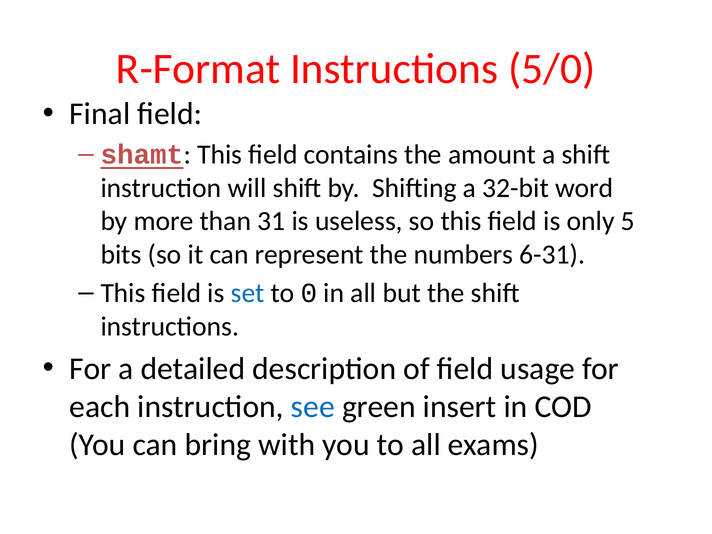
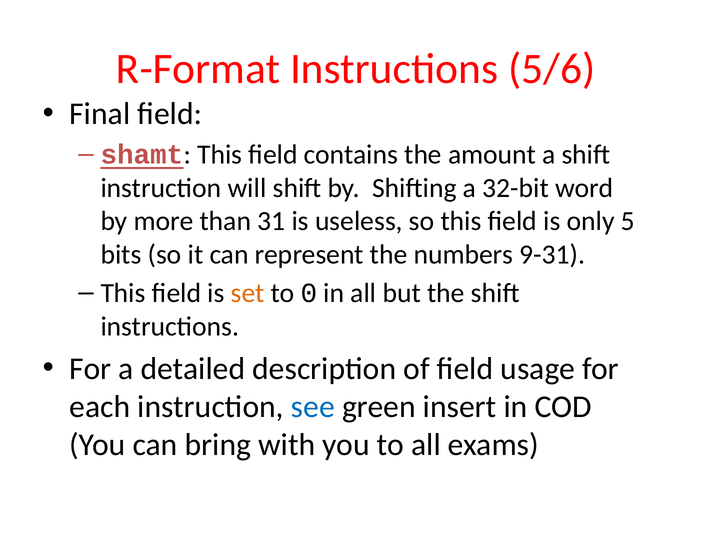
5/0: 5/0 -> 5/6
6-31: 6-31 -> 9-31
set colour: blue -> orange
